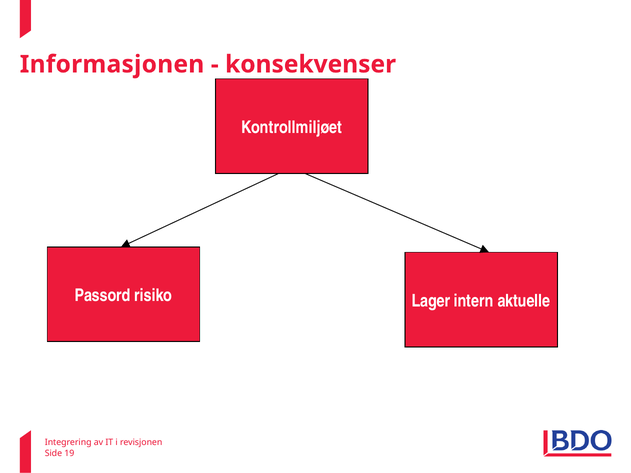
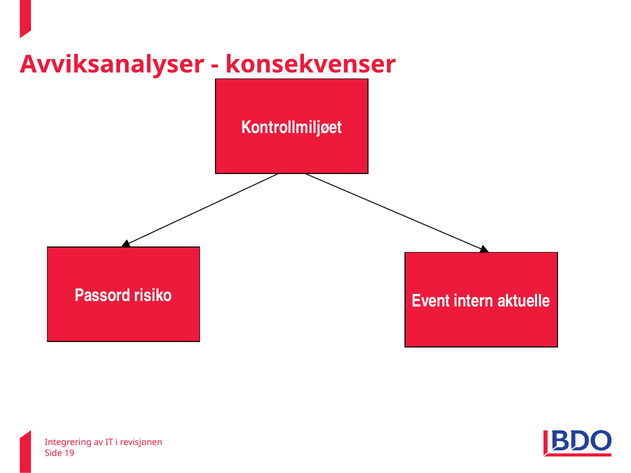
Informasjonen: Informasjonen -> Avviksanalyser
Lager: Lager -> Event
